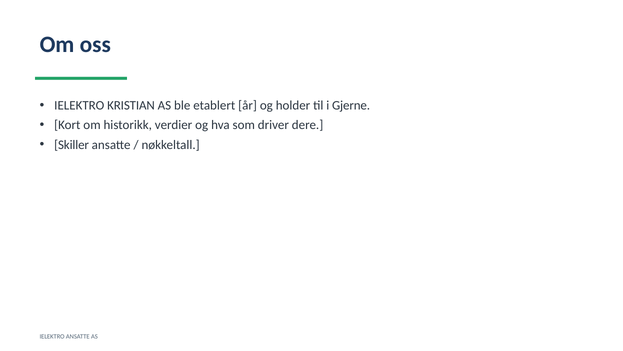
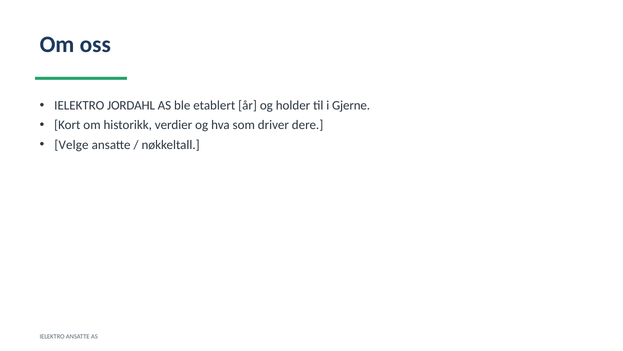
KRISTIAN: KRISTIAN -> JORDAHL
Skiller: Skiller -> Velge
